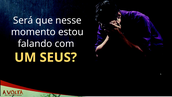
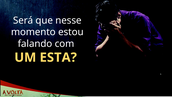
SEUS: SEUS -> ESTA
